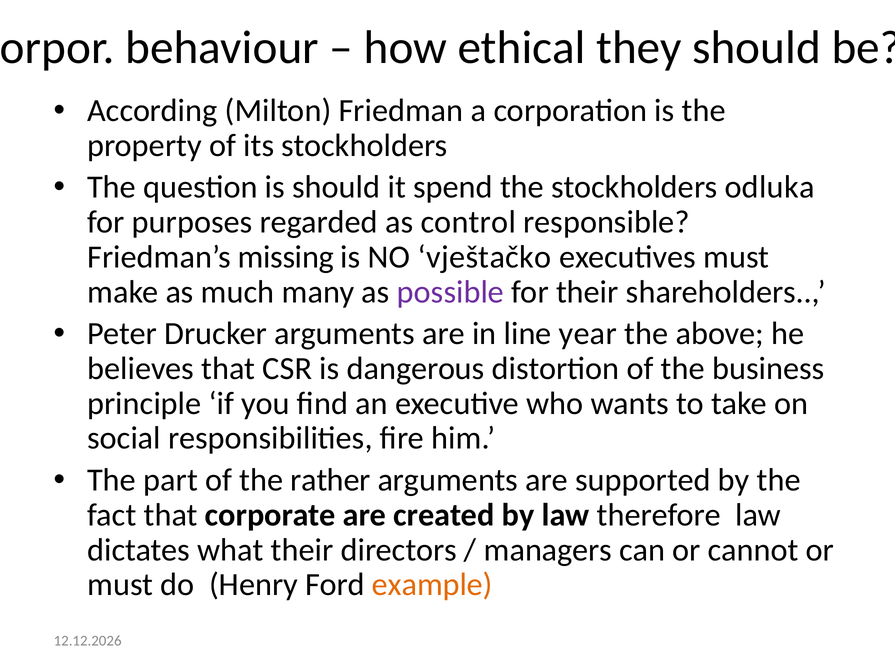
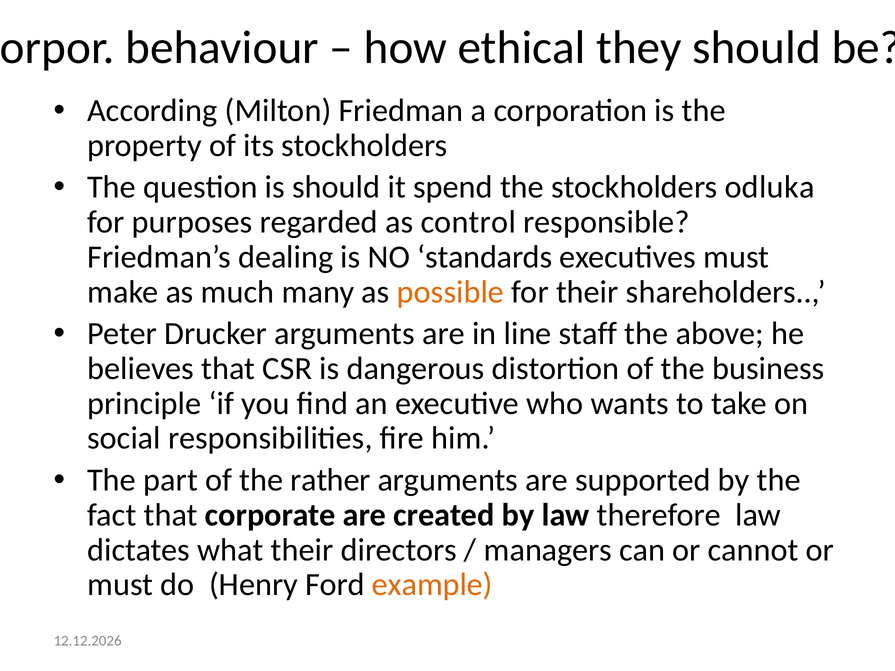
missing: missing -> dealing
vještačko: vještačko -> standards
possible colour: purple -> orange
year: year -> staff
